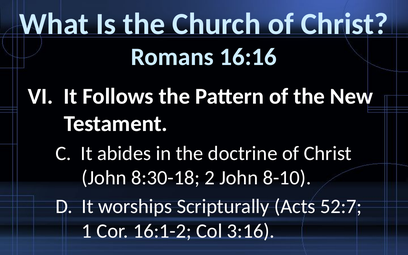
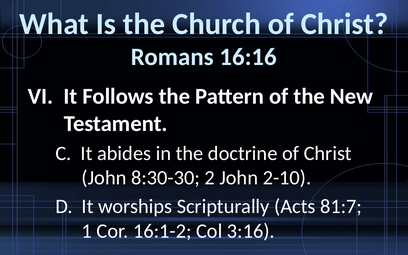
8:30-18: 8:30-18 -> 8:30-30
8-10: 8-10 -> 2-10
52:7: 52:7 -> 81:7
